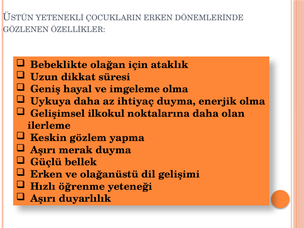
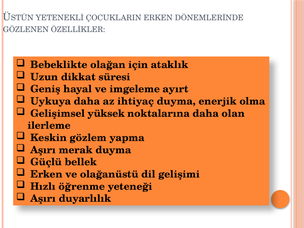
imgeleme olma: olma -> ayırt
ilkokul: ilkokul -> yüksek
